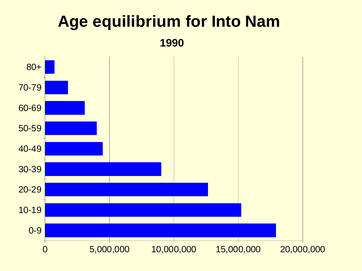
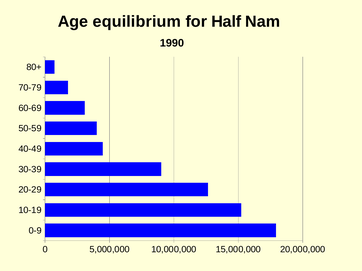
Into: Into -> Half
